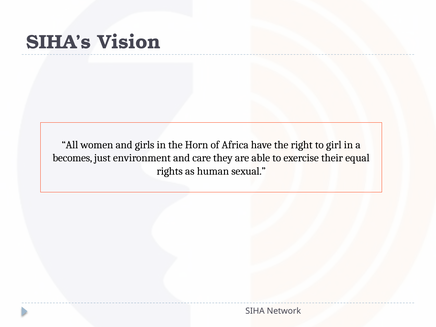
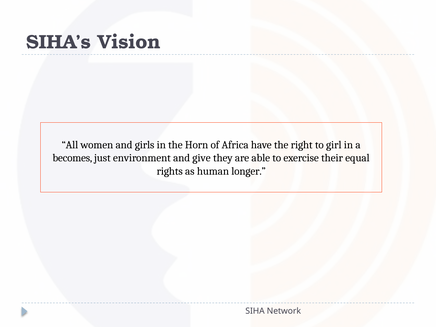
care: care -> give
sexual: sexual -> longer
